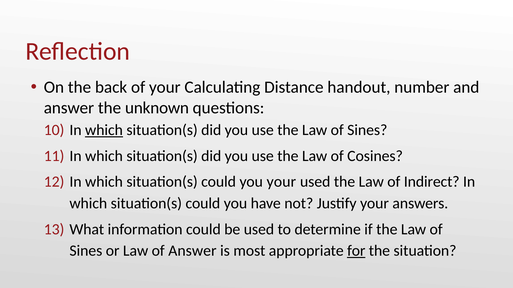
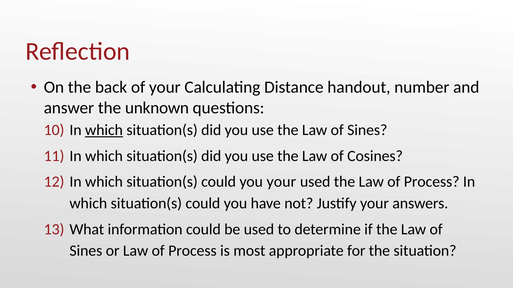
the Law of Indirect: Indirect -> Process
or Law of Answer: Answer -> Process
for underline: present -> none
